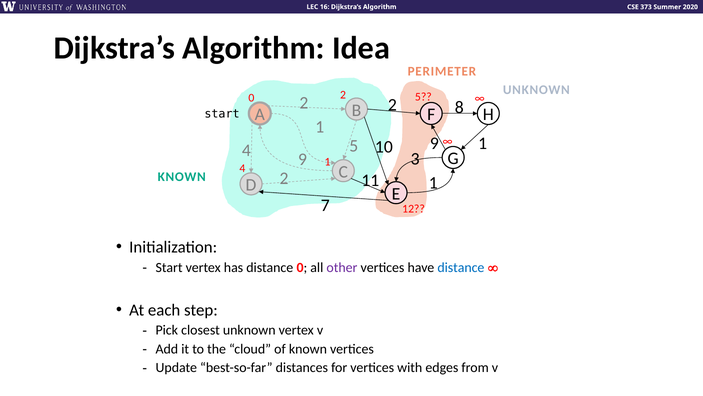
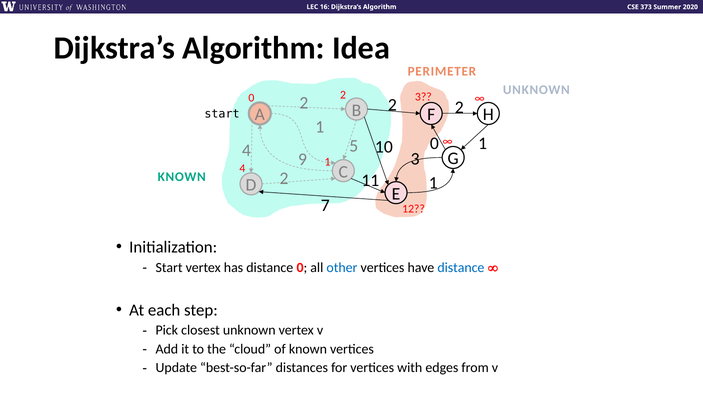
5 at (423, 97): 5 -> 3
2 2 8: 8 -> 2
10 9: 9 -> 0
other colour: purple -> blue
